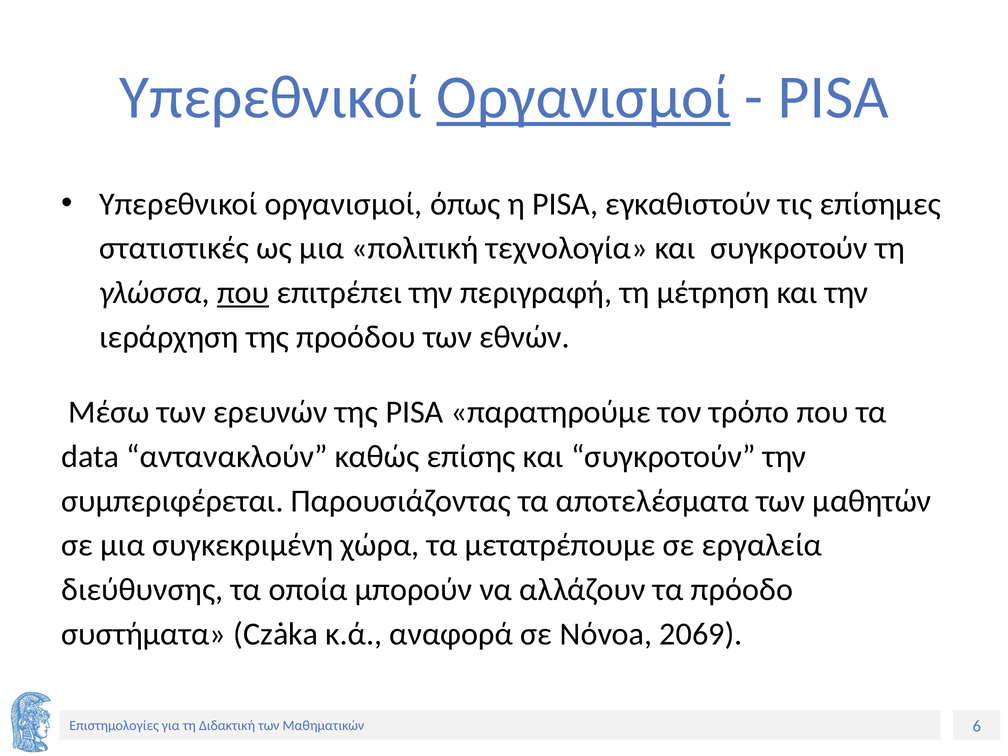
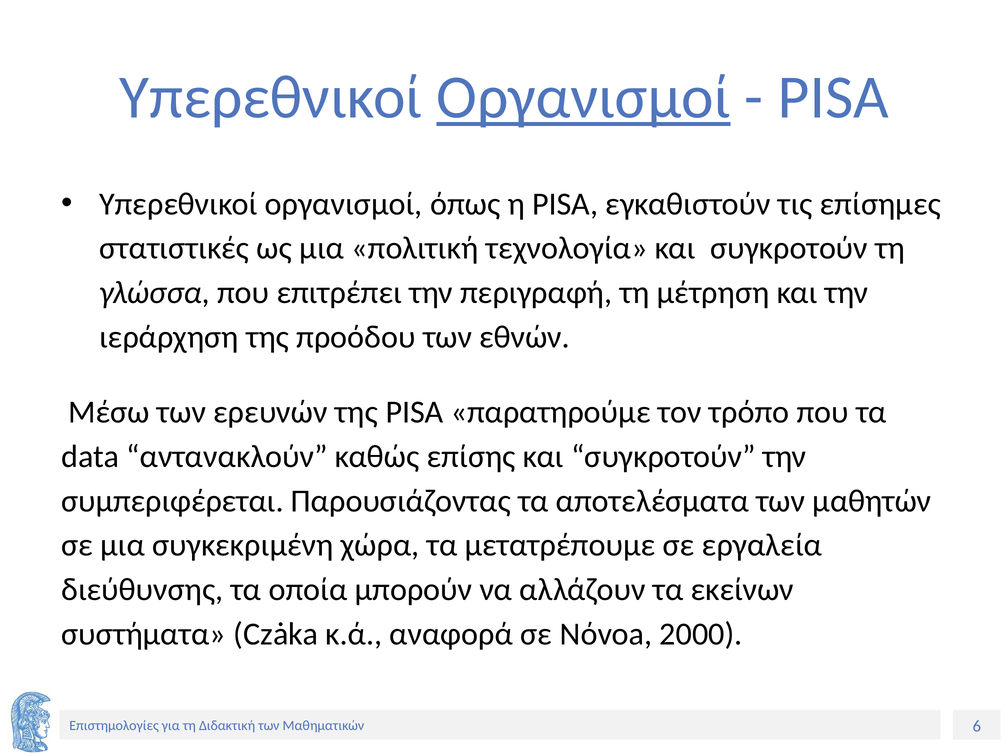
που at (243, 293) underline: present -> none
πρόοδο: πρόοδο -> εκείνων
2069: 2069 -> 2000
